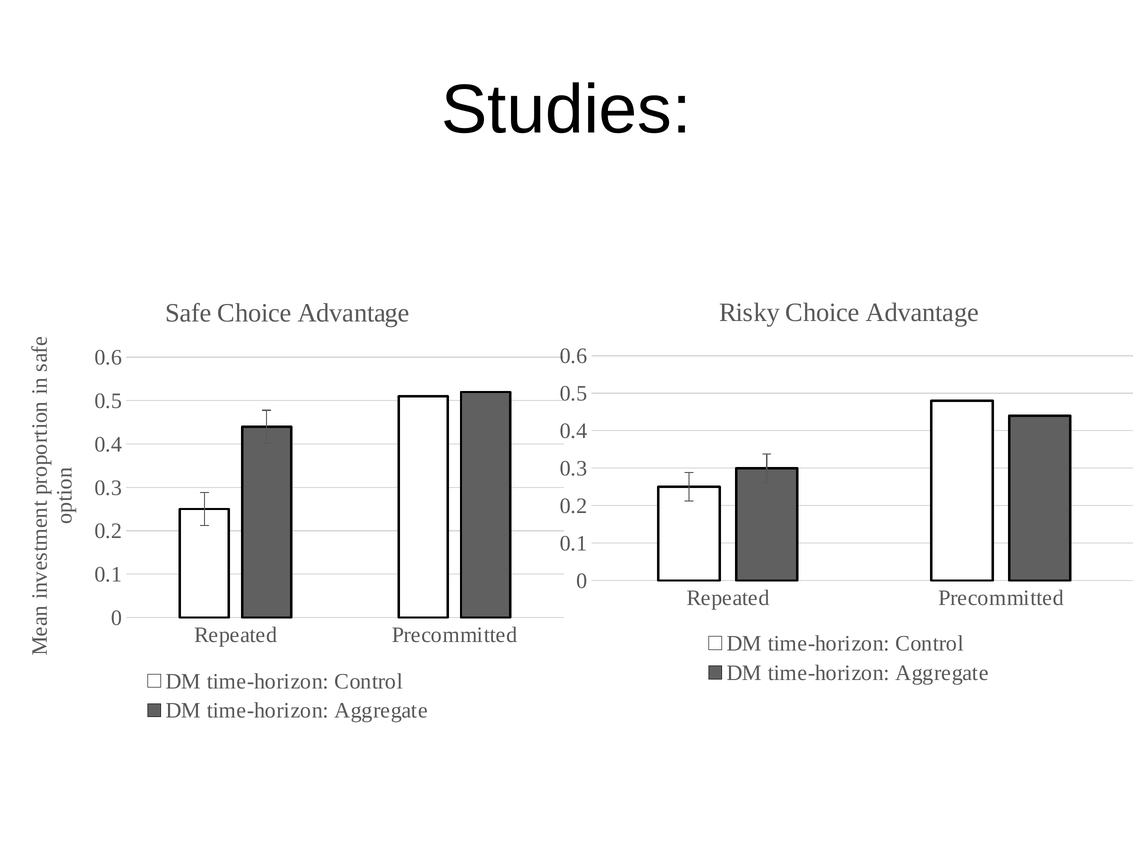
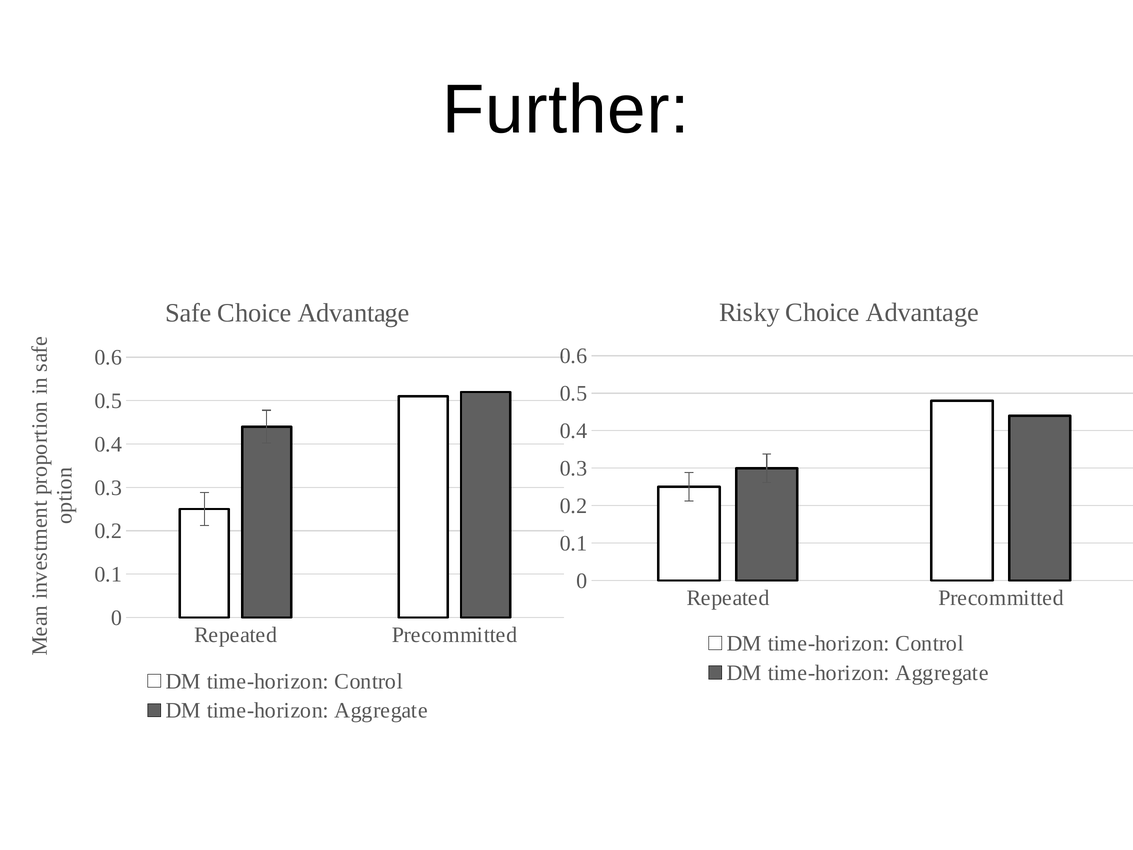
Studies: Studies -> Further
